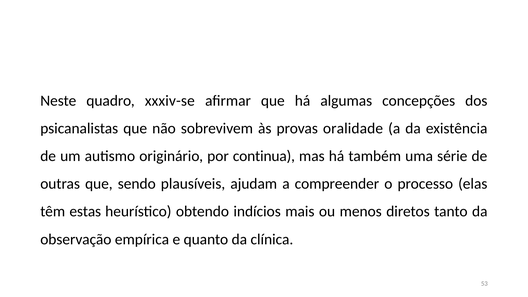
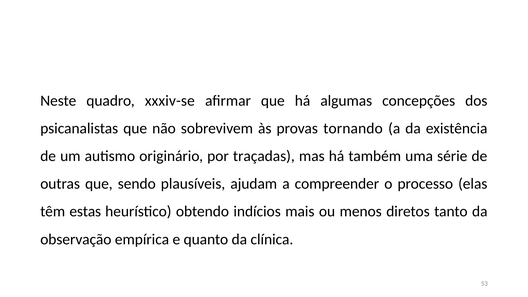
oralidade: oralidade -> tornando
continua: continua -> traçadas
